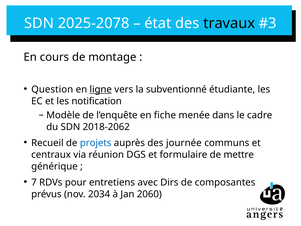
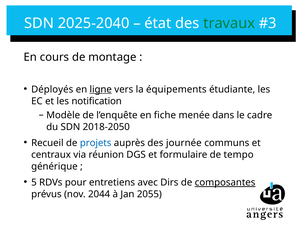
2025-2078: 2025-2078 -> 2025-2040
travaux colour: black -> green
Question: Question -> Déployés
subventionné: subventionné -> équipements
2018-2062: 2018-2062 -> 2018-2050
mettre: mettre -> tempo
7: 7 -> 5
composantes underline: none -> present
2034: 2034 -> 2044
2060: 2060 -> 2055
